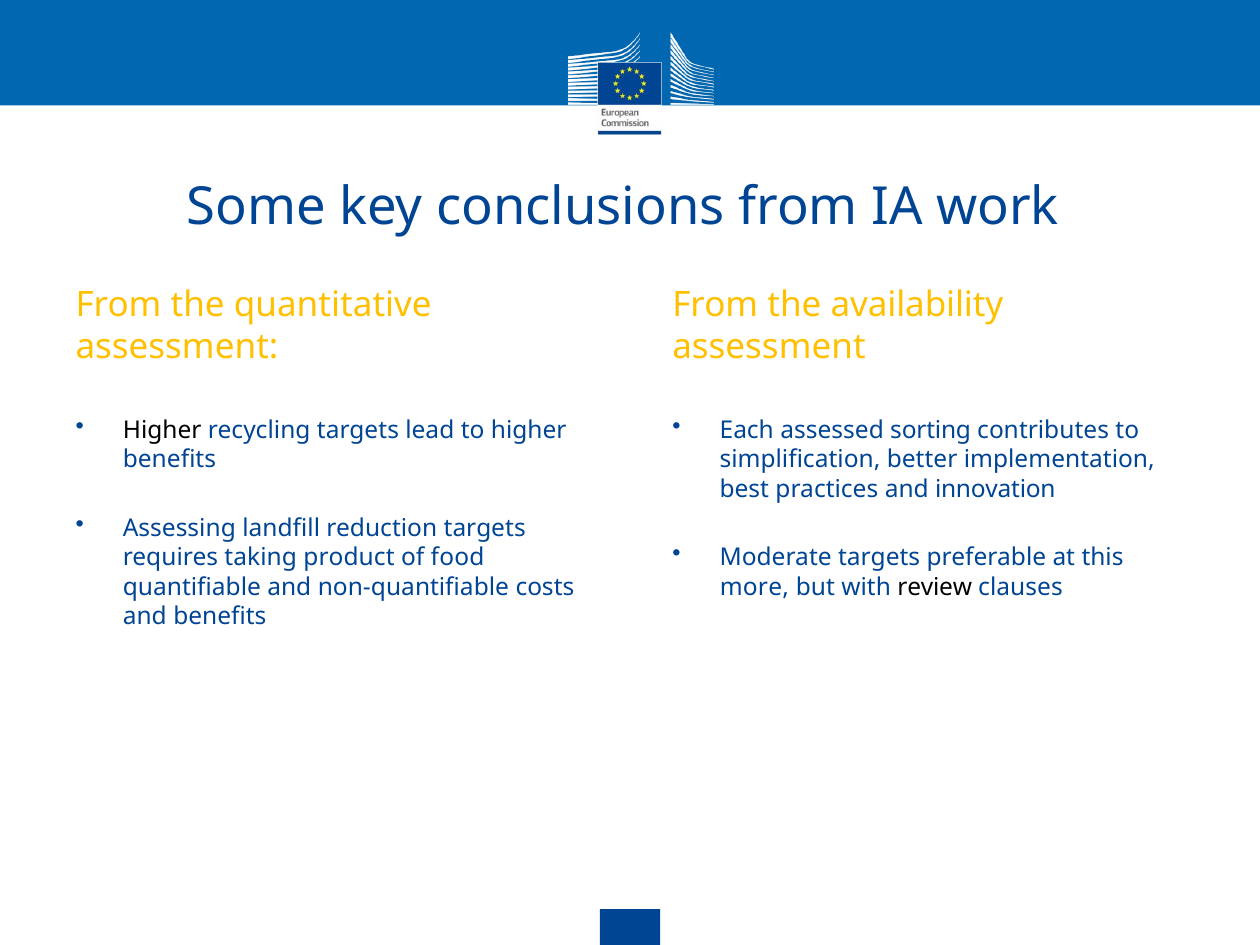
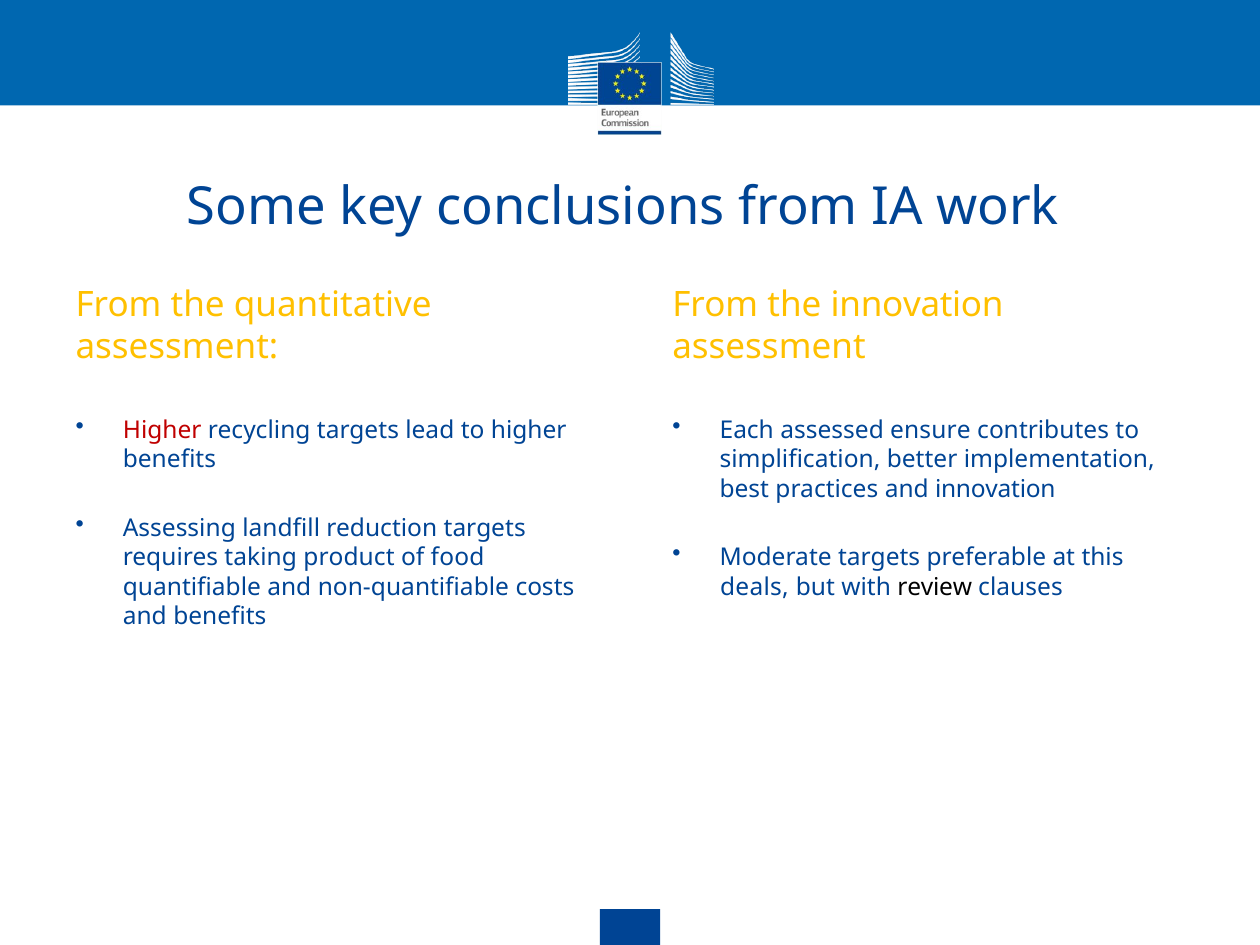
the availability: availability -> innovation
Higher at (162, 430) colour: black -> red
sorting: sorting -> ensure
more: more -> deals
